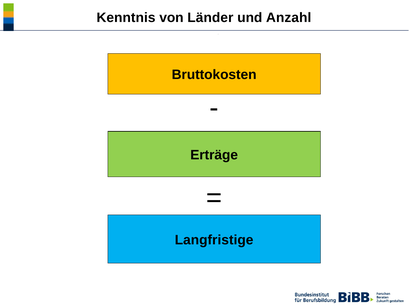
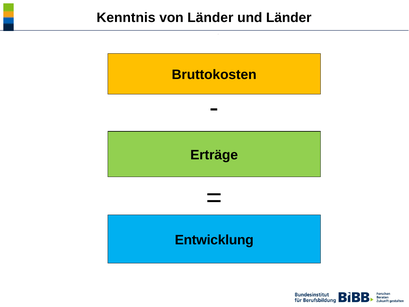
und Anzahl: Anzahl -> Länder
Langfristige: Langfristige -> Entwicklung
